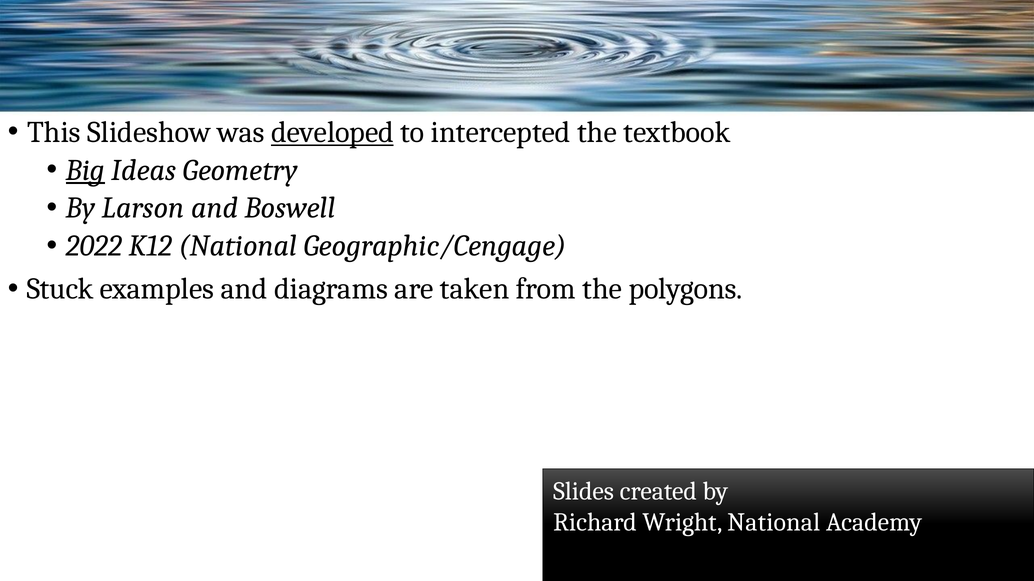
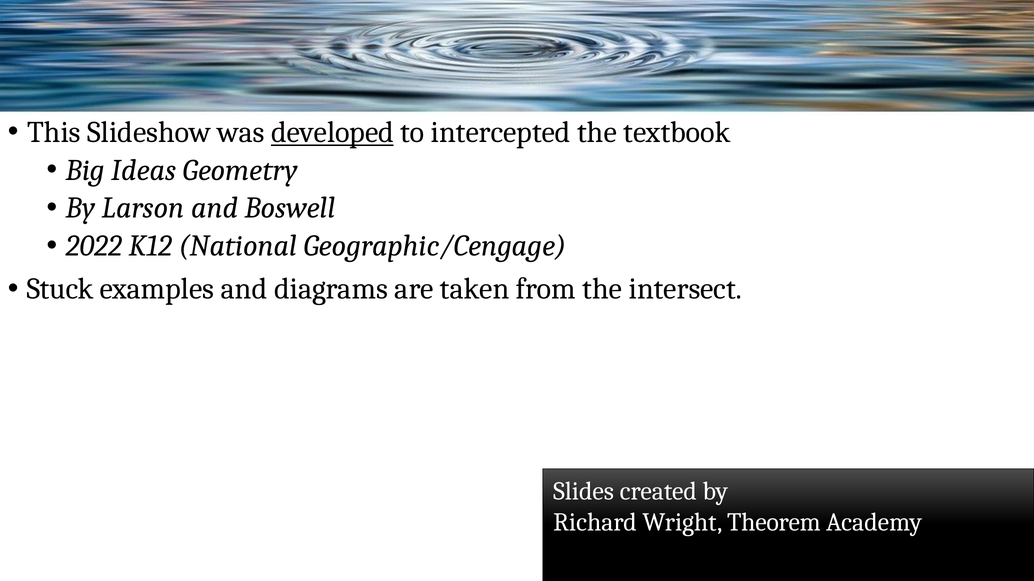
Big underline: present -> none
polygons: polygons -> intersect
Wright National: National -> Theorem
